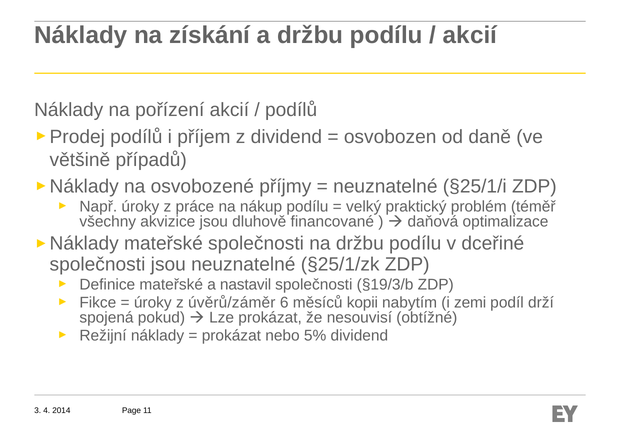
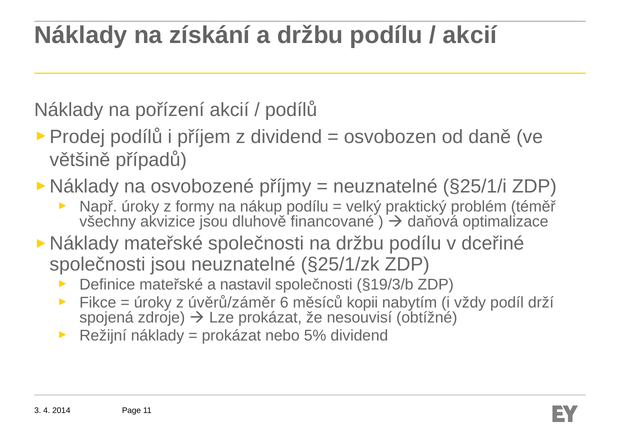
práce: práce -> formy
zemi: zemi -> vždy
pokud: pokud -> zdroje
